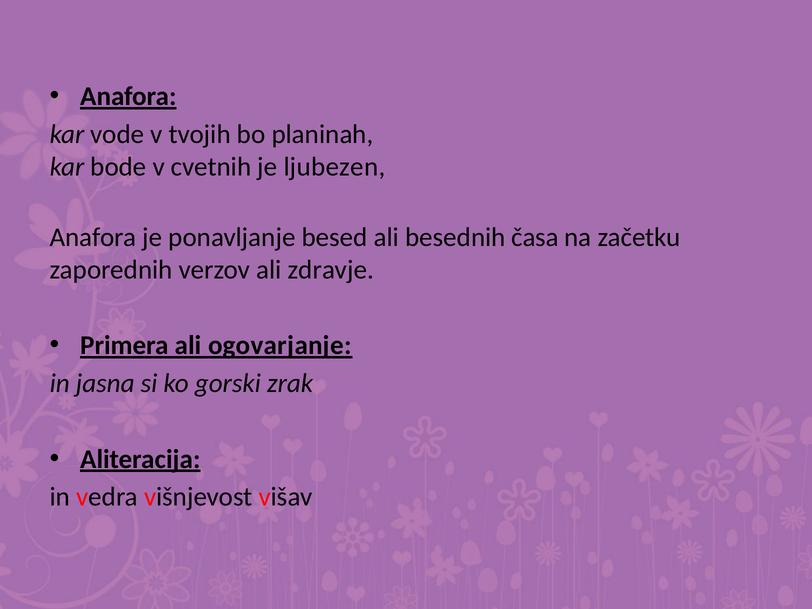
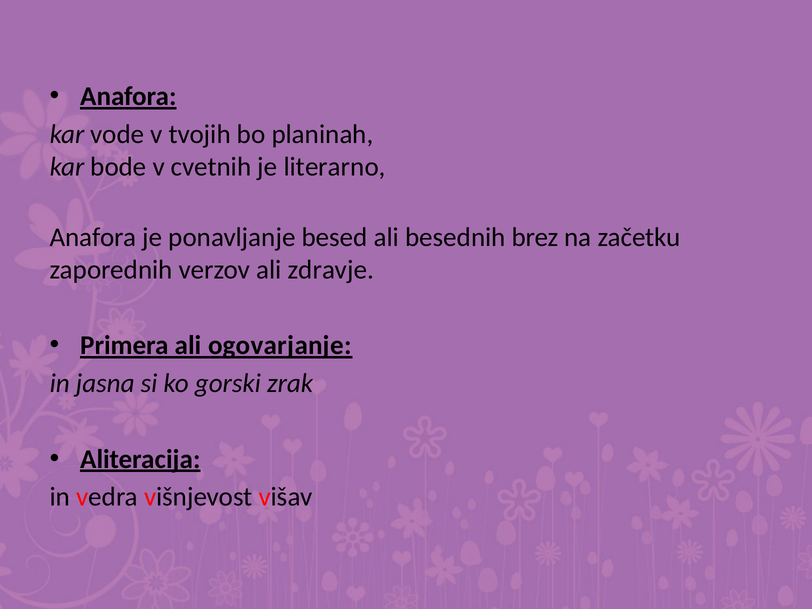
ljubezen: ljubezen -> literarno
časa: časa -> brez
